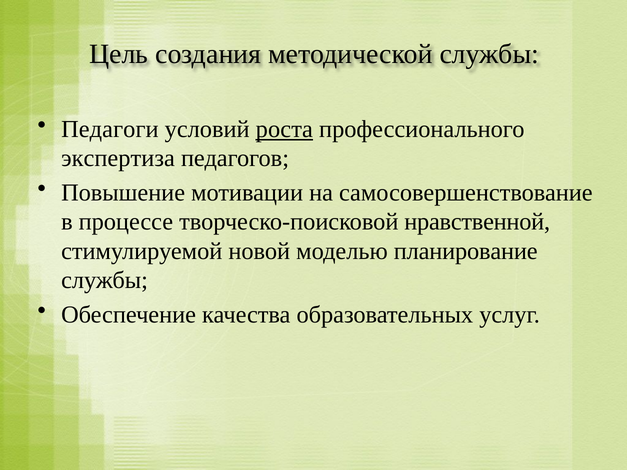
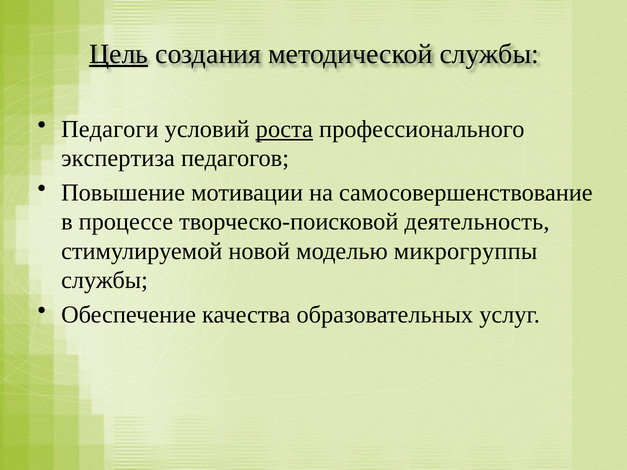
Цель underline: none -> present
нравственной: нравственной -> деятельность
планирование: планирование -> микрогруппы
